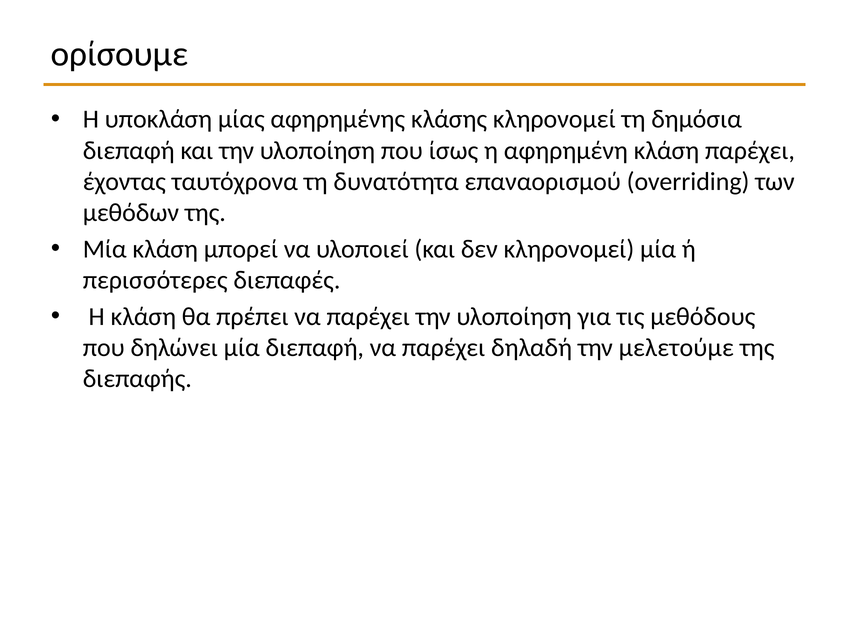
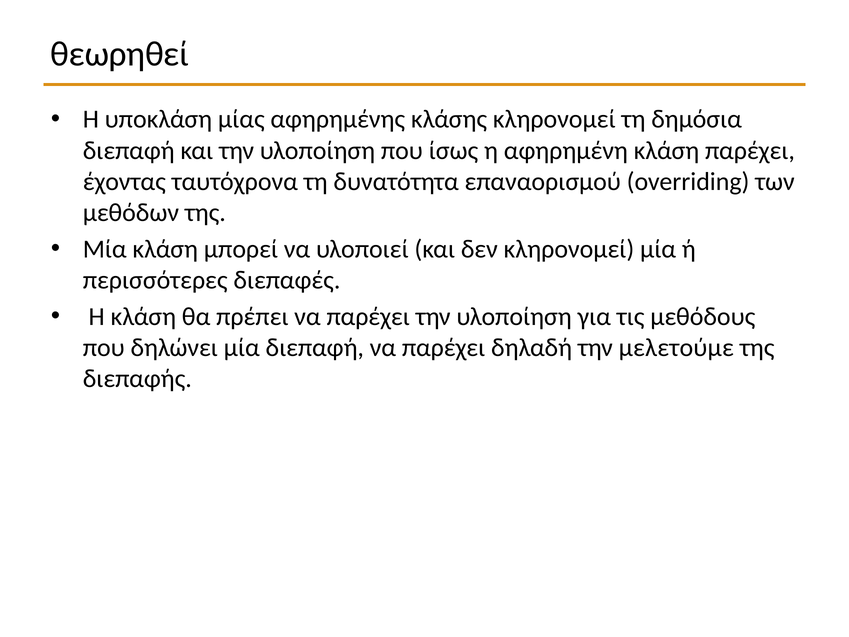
ορίσουμε: ορίσουμε -> θεωρηθεί
